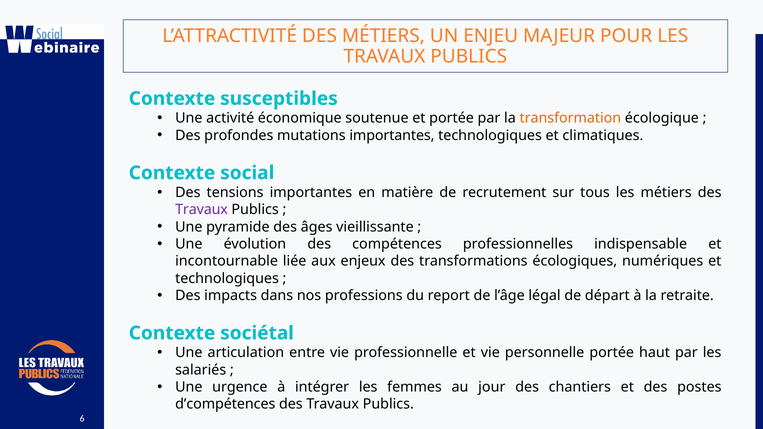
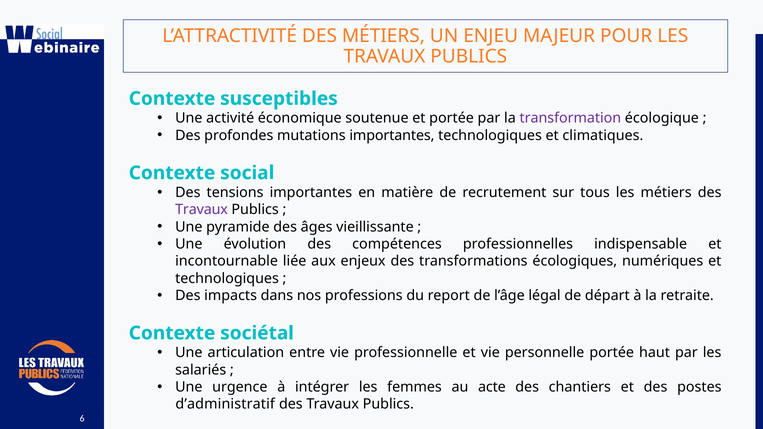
transformation colour: orange -> purple
jour: jour -> acte
d’compétences: d’compétences -> d’administratif
